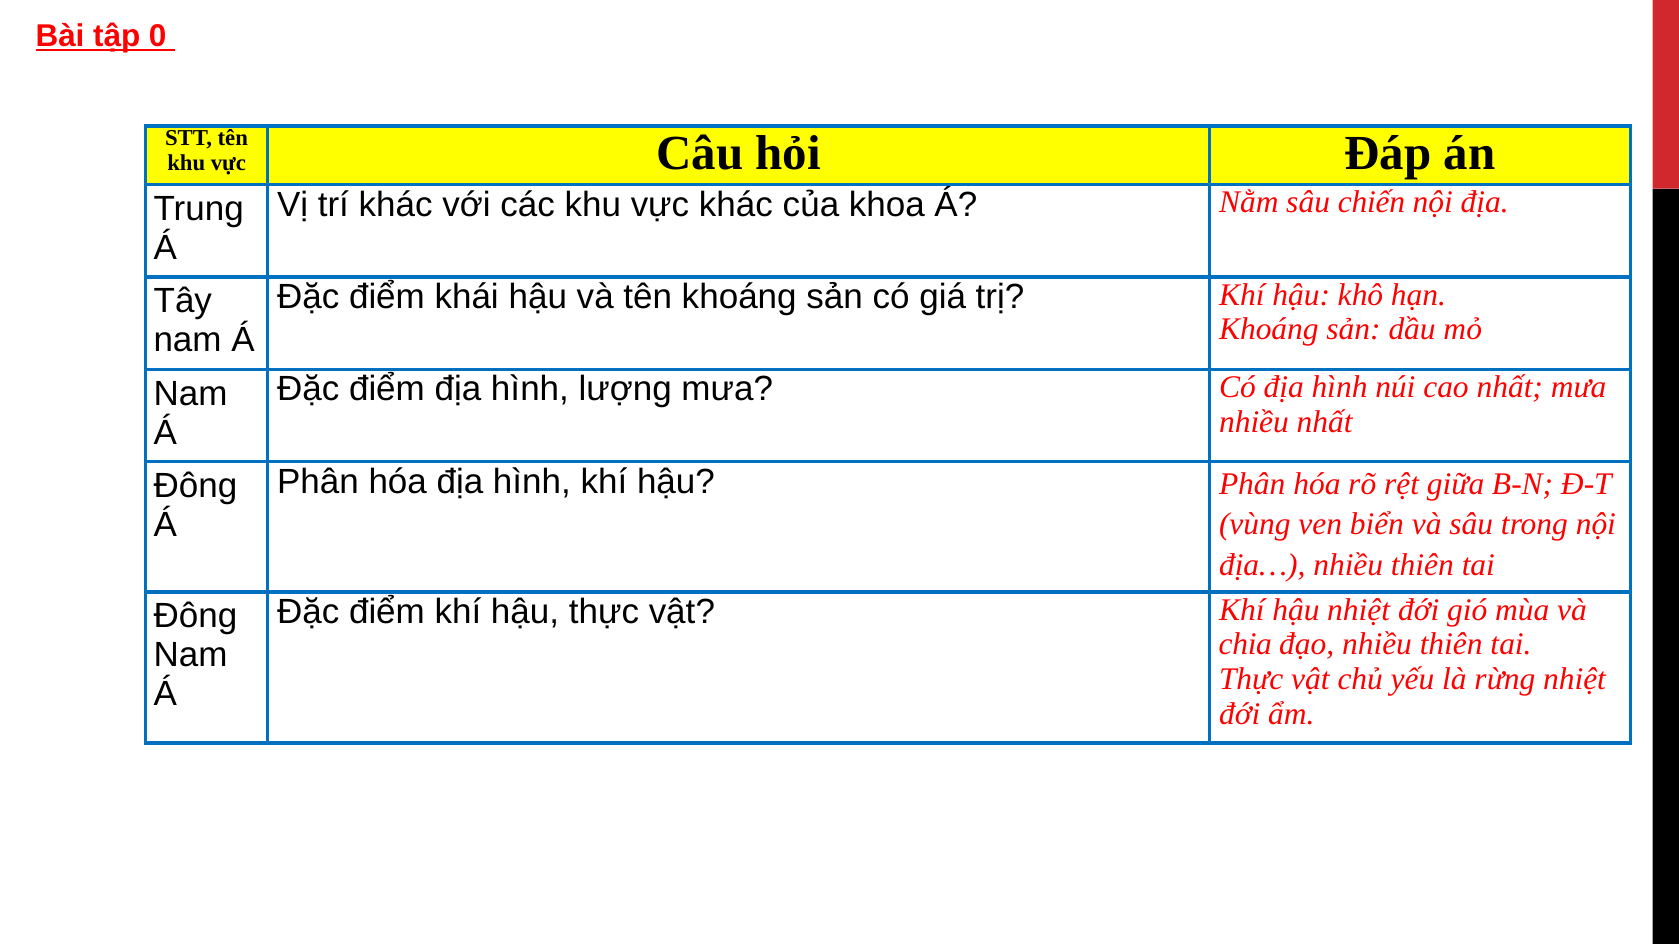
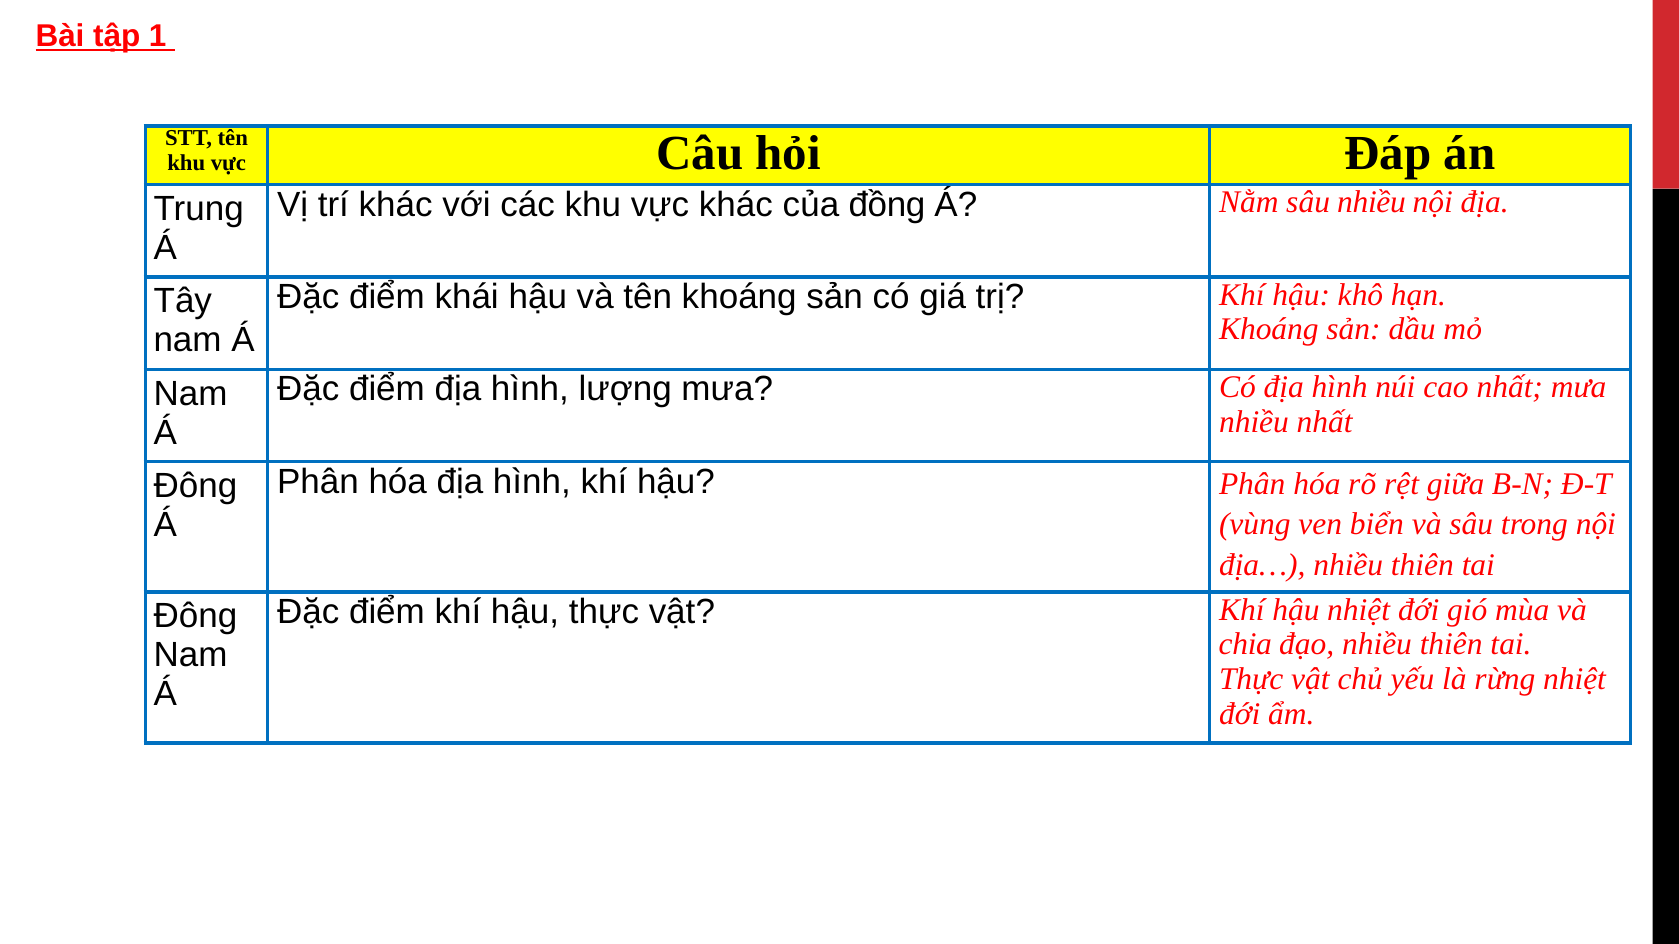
0: 0 -> 1
khoa: khoa -> đồng
sâu chiến: chiến -> nhiều
